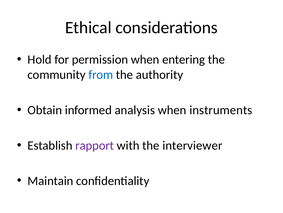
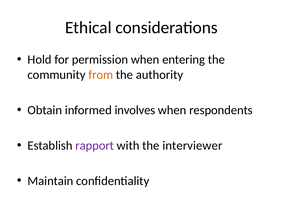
from colour: blue -> orange
analysis: analysis -> involves
instruments: instruments -> respondents
